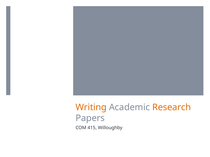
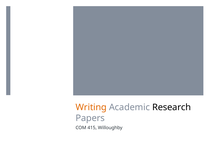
Research colour: orange -> black
